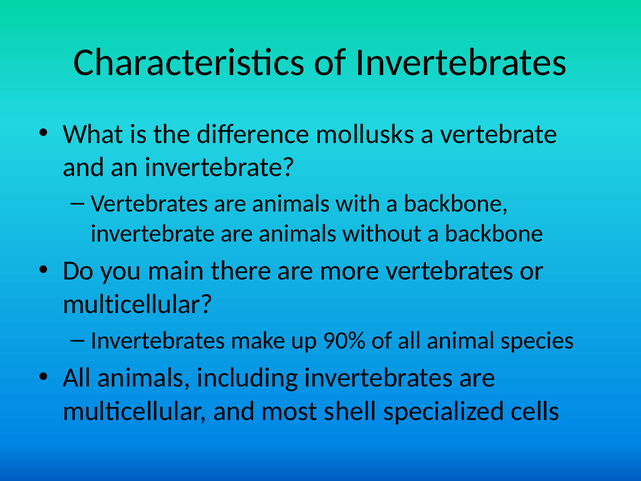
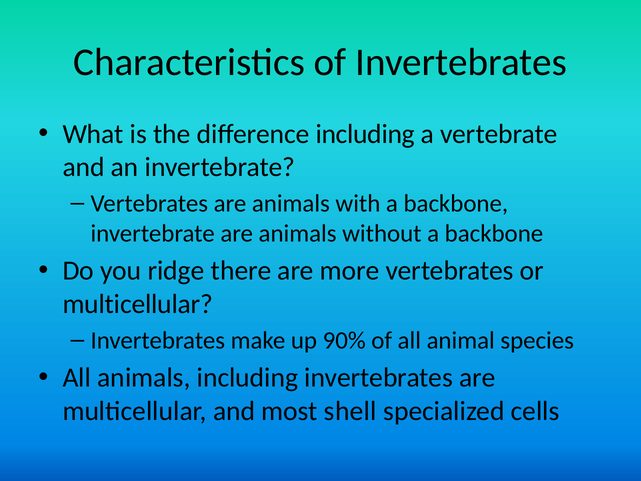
difference mollusks: mollusks -> including
main: main -> ridge
